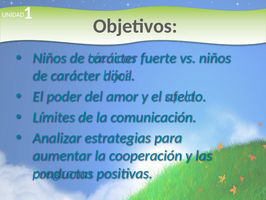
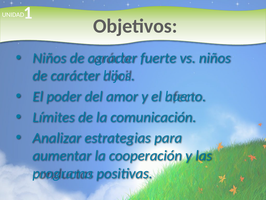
técnicas: técnicas -> agradar
sueldo: sueldo -> bueno
